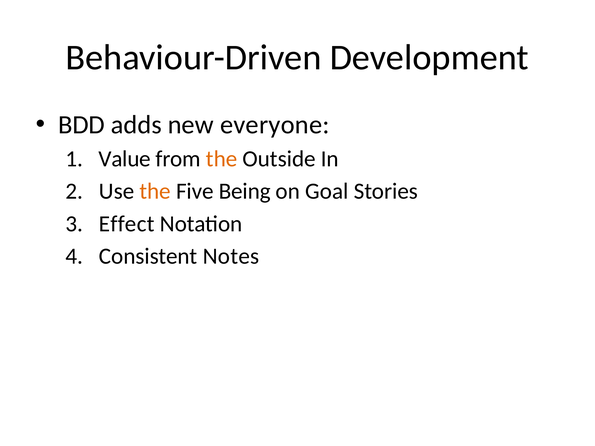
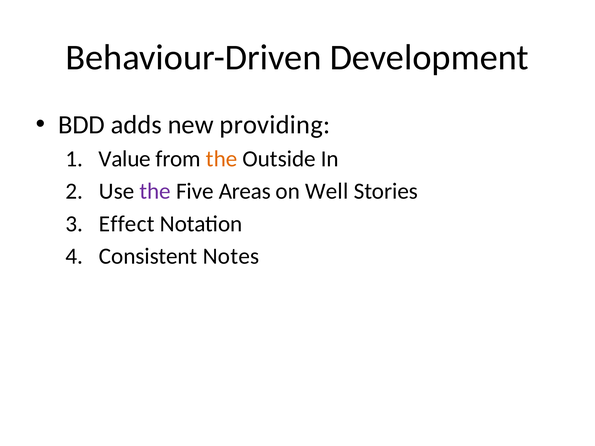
everyone: everyone -> providing
the at (155, 191) colour: orange -> purple
Being: Being -> Areas
Goal: Goal -> Well
